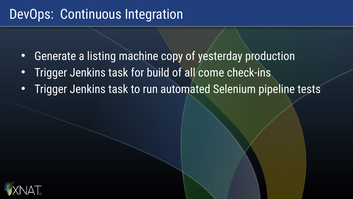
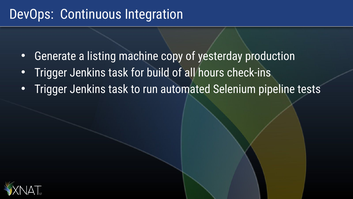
come: come -> hours
